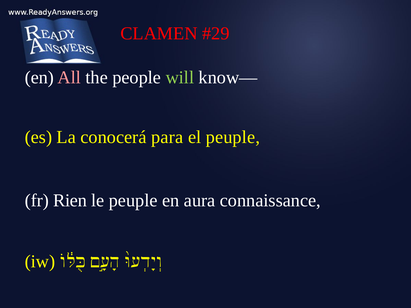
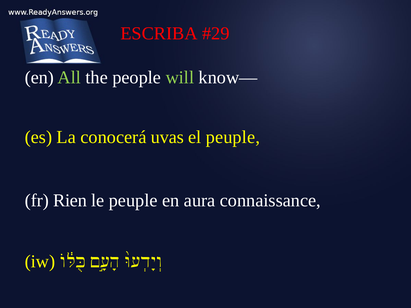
CLAMEN: CLAMEN -> ESCRIBA
All colour: pink -> light green
para: para -> uvas
